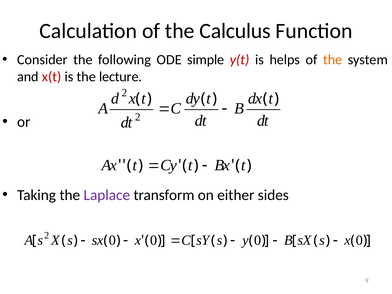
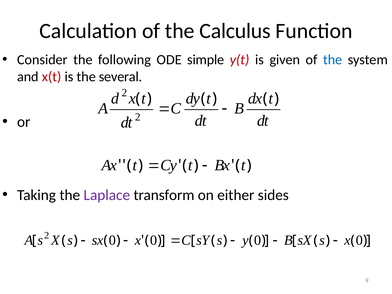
helps: helps -> given
the at (333, 60) colour: orange -> blue
lecture: lecture -> several
